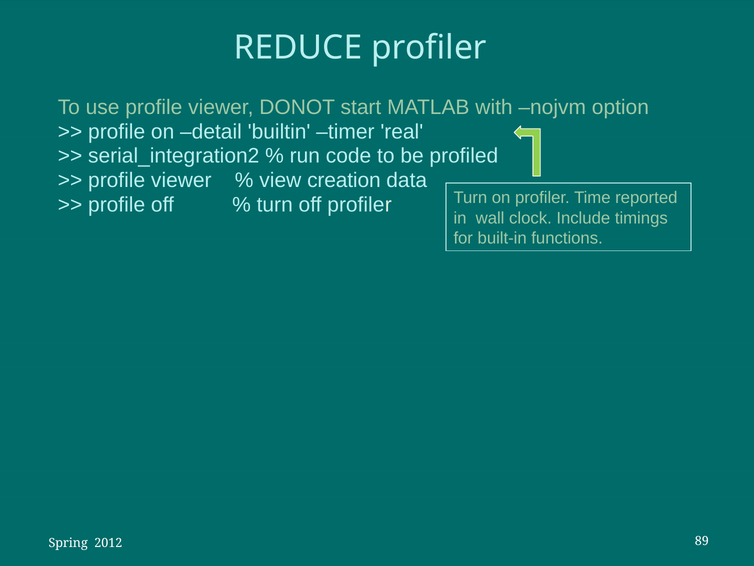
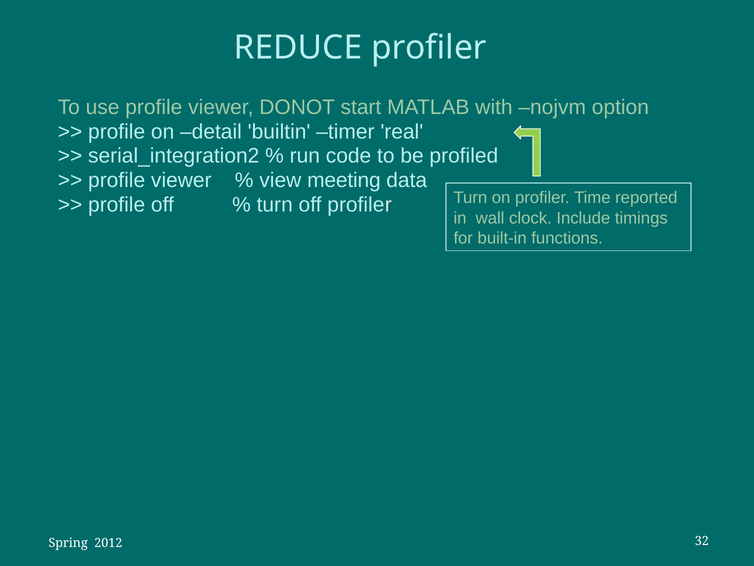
creation: creation -> meeting
89: 89 -> 32
